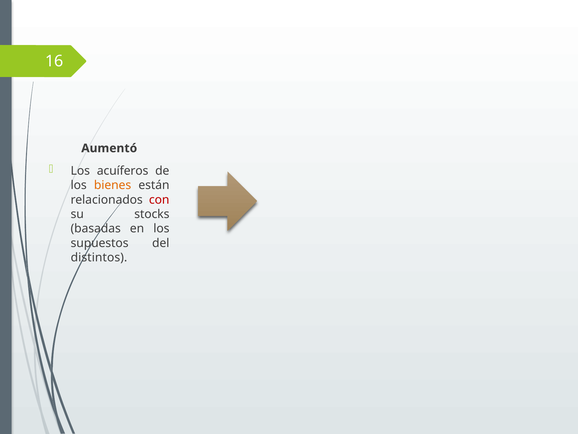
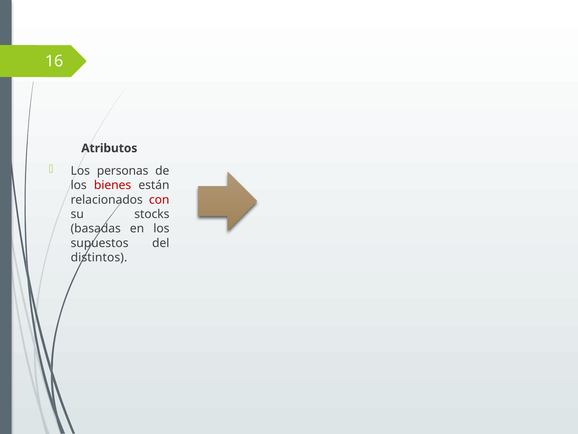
Aumentó: Aumentó -> Atributos
acuíferos: acuíferos -> personas
bienes colour: orange -> red
